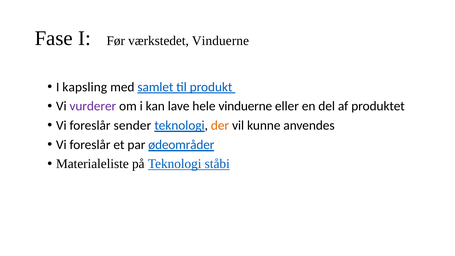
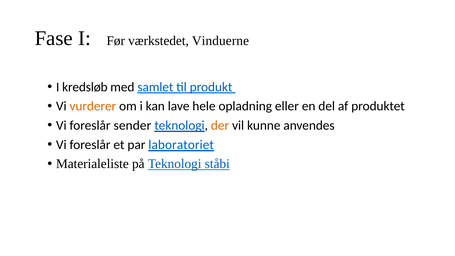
kapsling: kapsling -> kredsløb
vurderer colour: purple -> orange
hele vinduerne: vinduerne -> opladning
ødeområder: ødeområder -> laboratoriet
